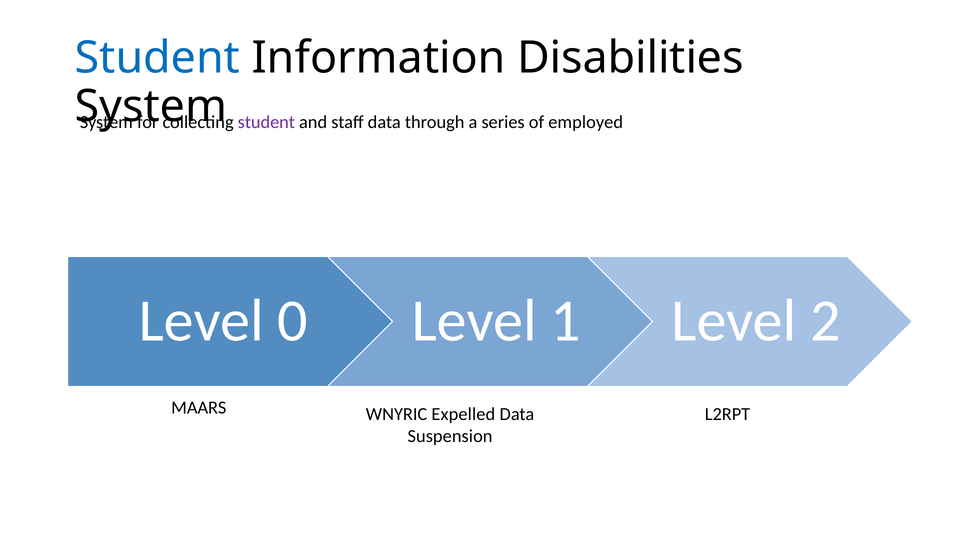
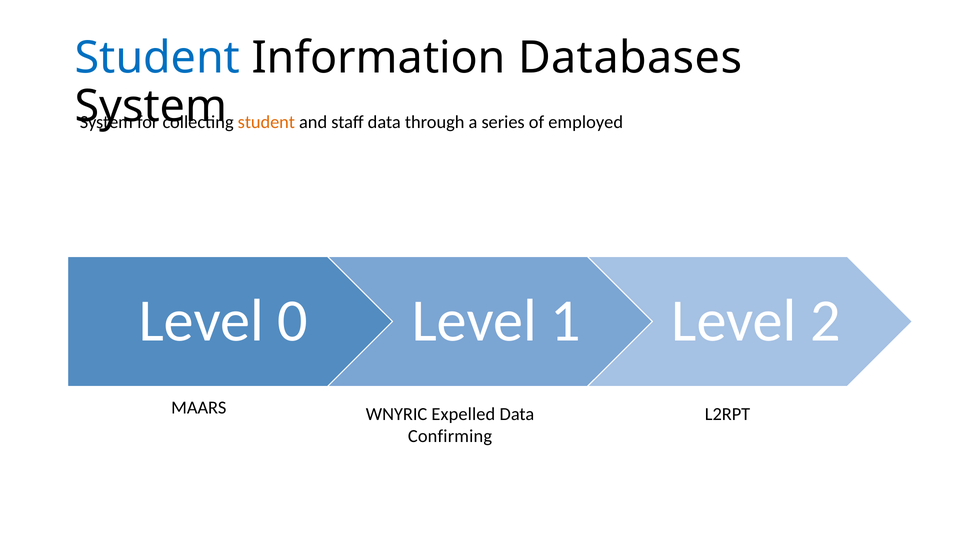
Disabilities: Disabilities -> Databases
student at (266, 122) colour: purple -> orange
Suspension: Suspension -> Confirming
